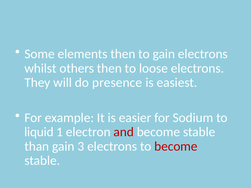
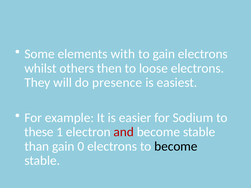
elements then: then -> with
liquid: liquid -> these
3: 3 -> 0
become at (176, 147) colour: red -> black
